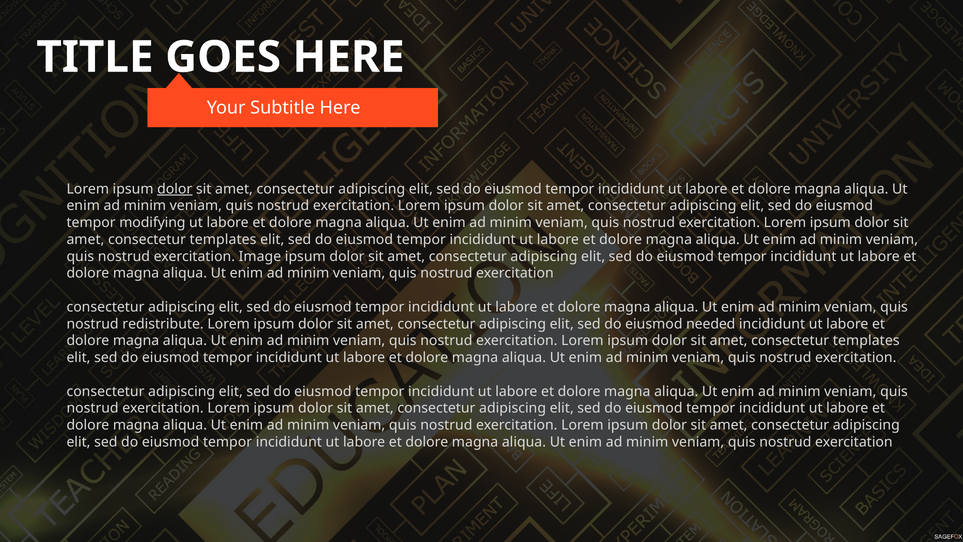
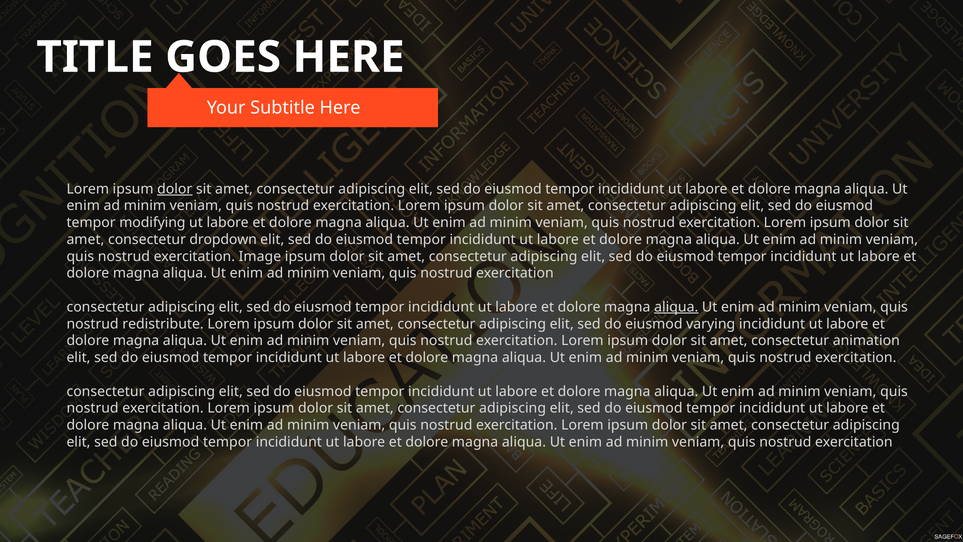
templates at (223, 239): templates -> dropdown
aliqua at (676, 307) underline: none -> present
needed: needed -> varying
templates at (866, 341): templates -> animation
